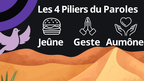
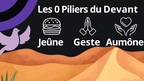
4: 4 -> 0
Paroles: Paroles -> Devant
